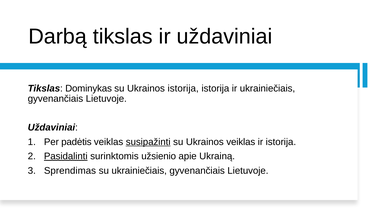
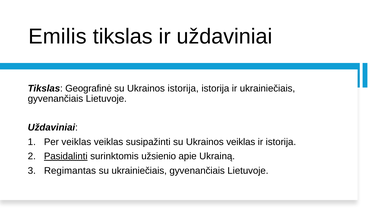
Darbą: Darbą -> Emilis
Dominykas: Dominykas -> Geografinė
Per padėtis: padėtis -> veiklas
susipažinti underline: present -> none
Sprendimas: Sprendimas -> Regimantas
